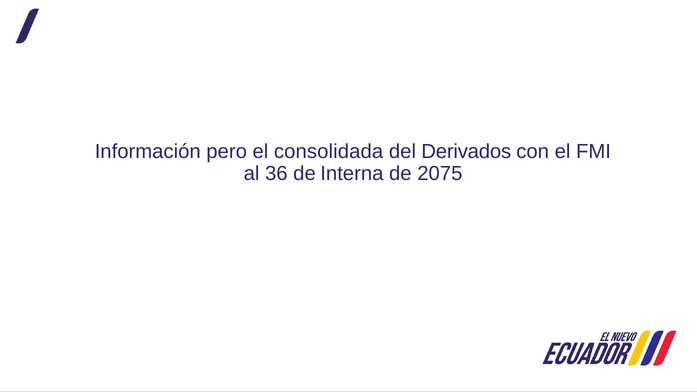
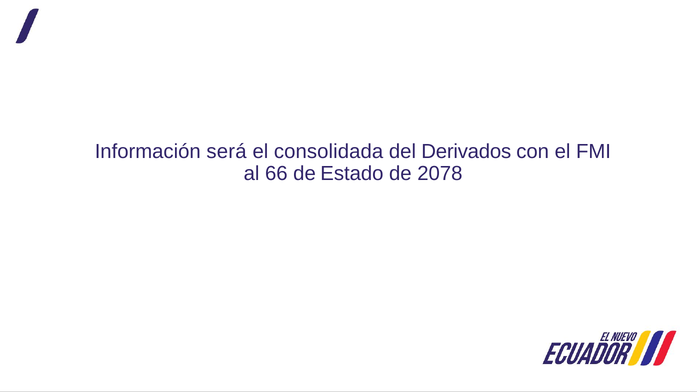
pero: pero -> será
36: 36 -> 66
Interna: Interna -> Estado
2075: 2075 -> 2078
